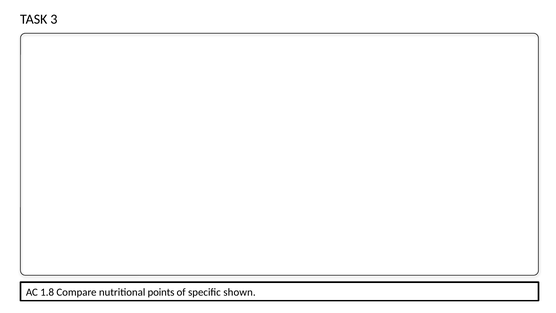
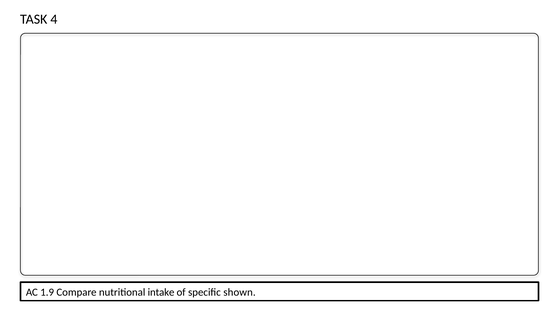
3: 3 -> 4
1.8: 1.8 -> 1.9
points: points -> intake
